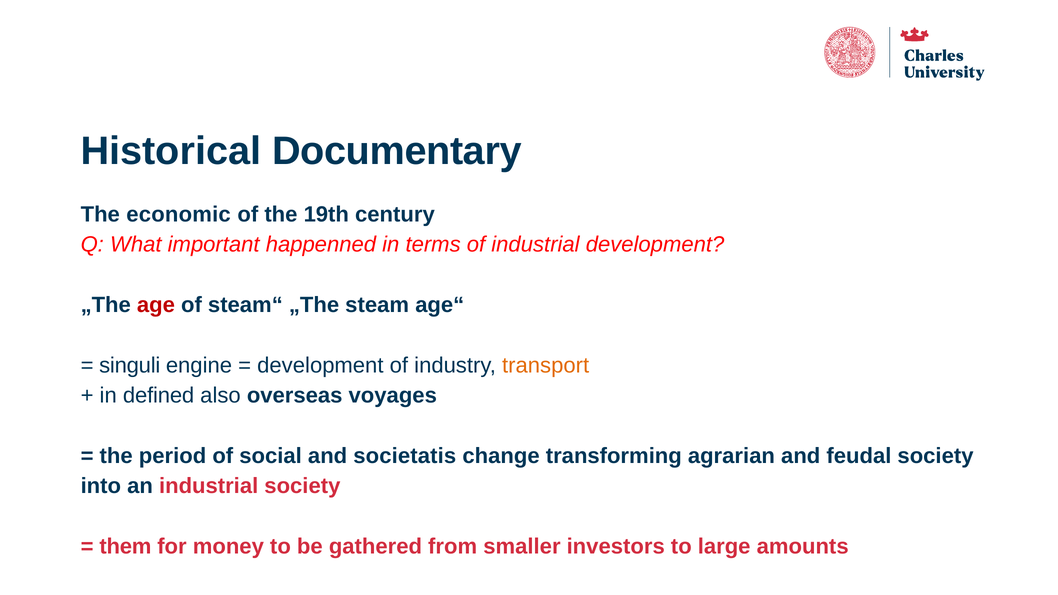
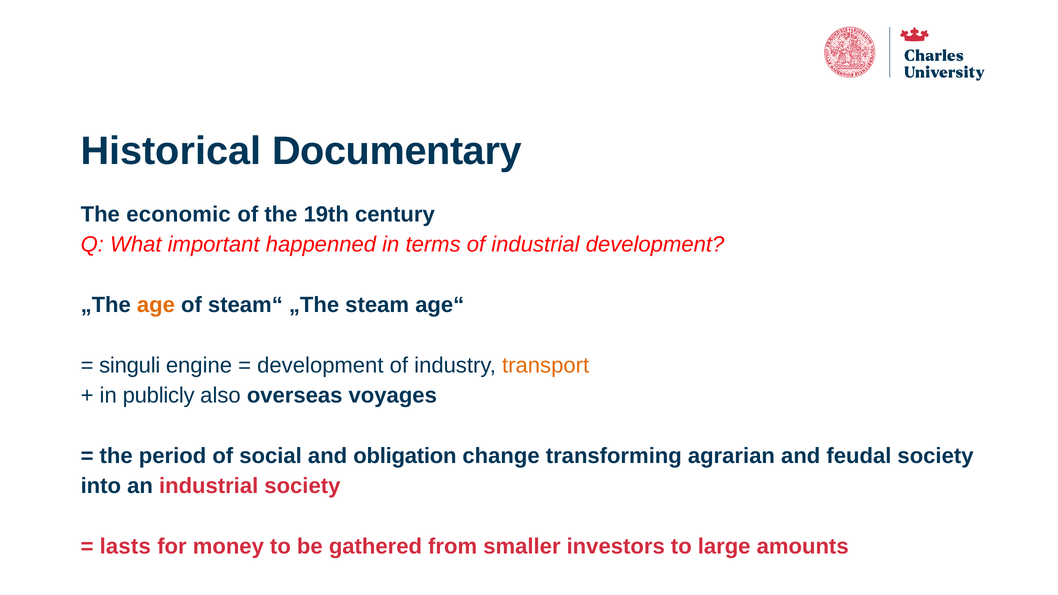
age colour: red -> orange
defined: defined -> publicly
societatis: societatis -> obligation
them: them -> lasts
